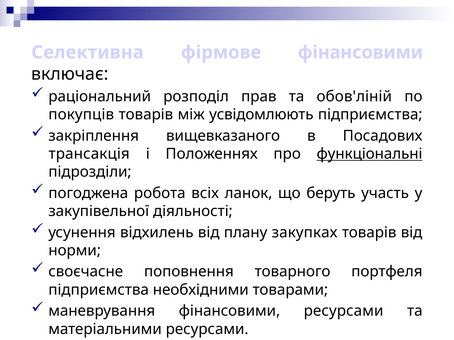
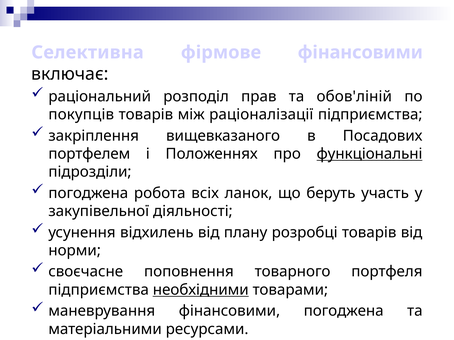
усвідомлюють: усвідомлюють -> раціоналізації
трансакція: трансакція -> портфелем
закупках: закупках -> розробці
необхідними underline: none -> present
фінансовими ресурсами: ресурсами -> погоджена
